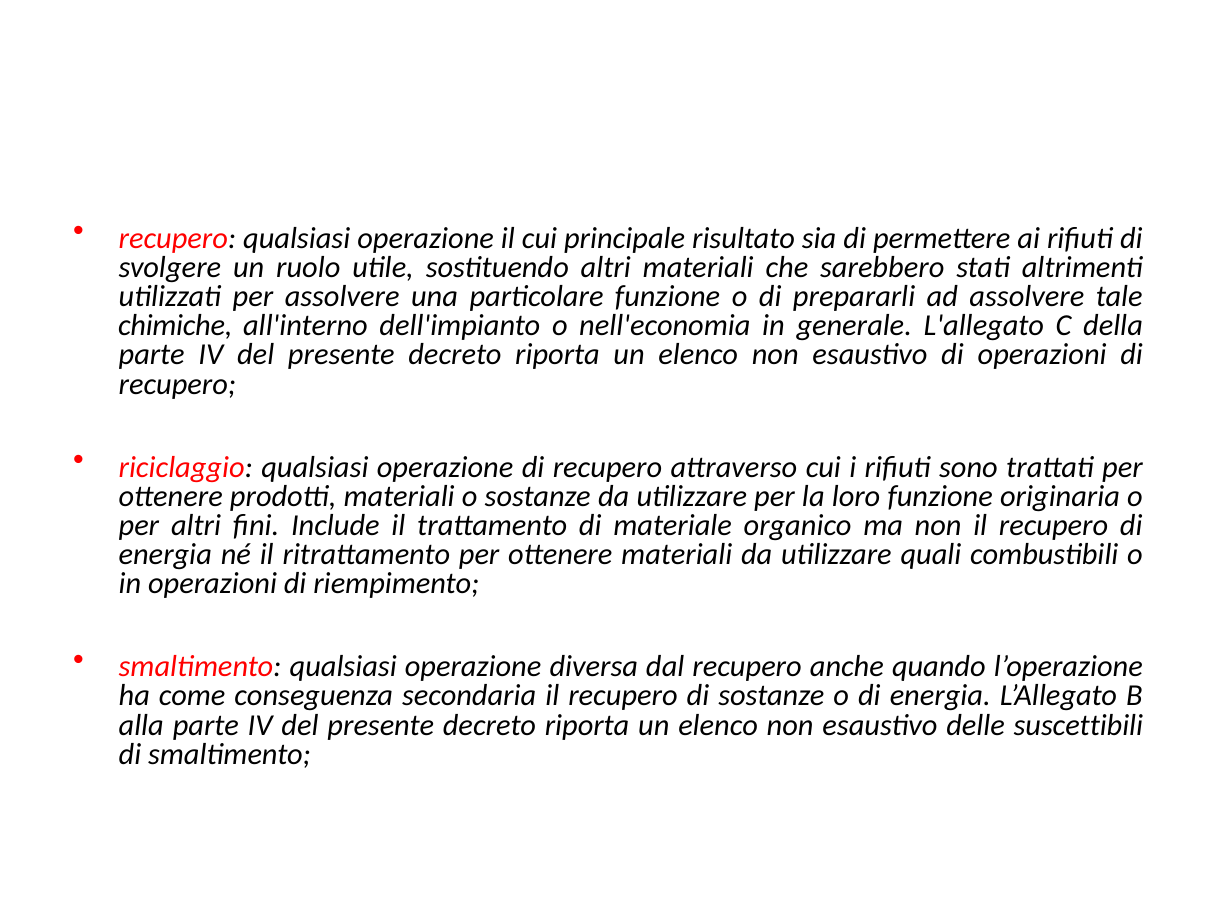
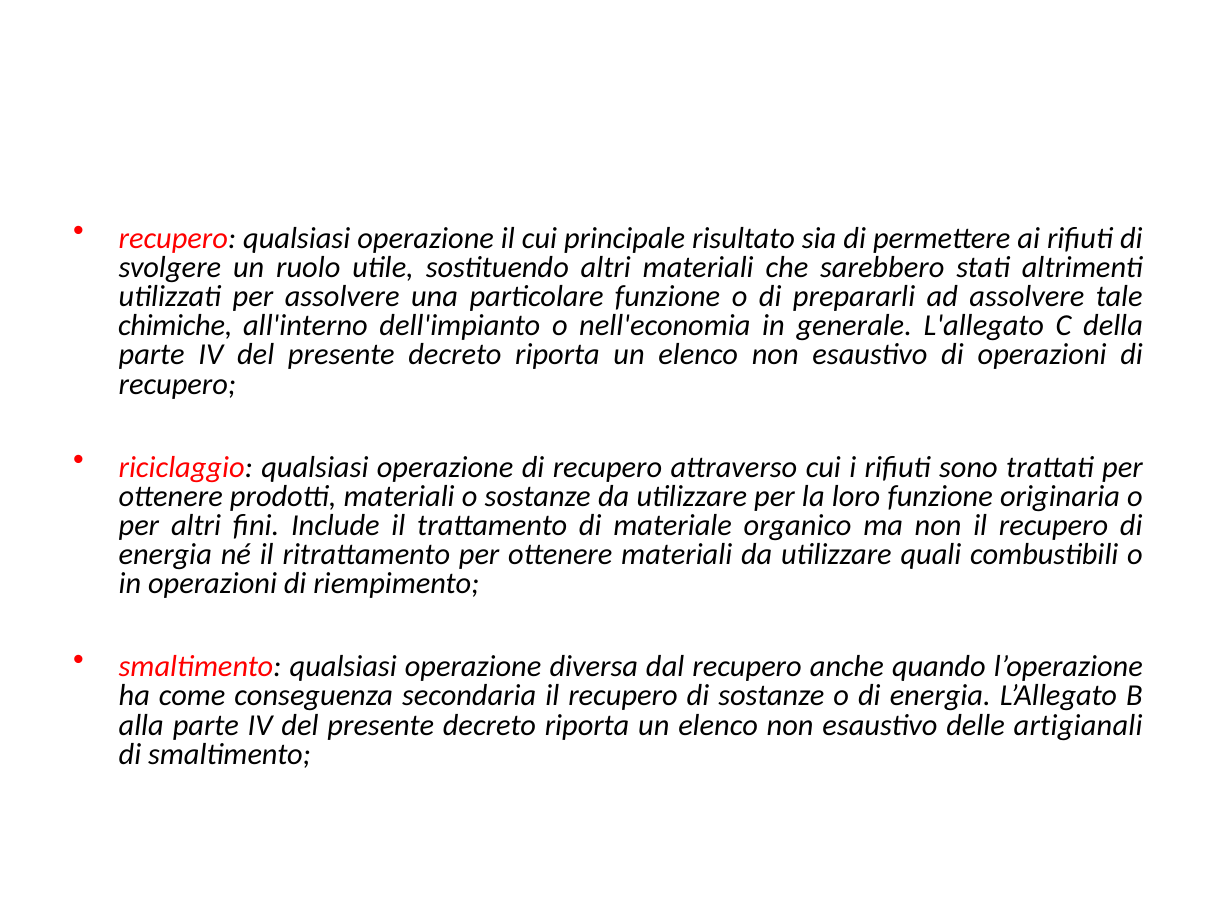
suscettibili: suscettibili -> artigianali
